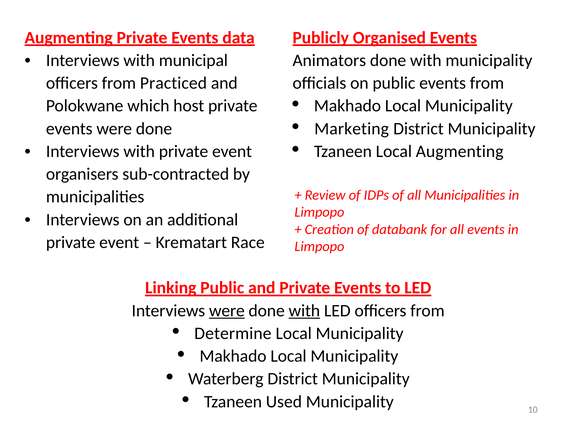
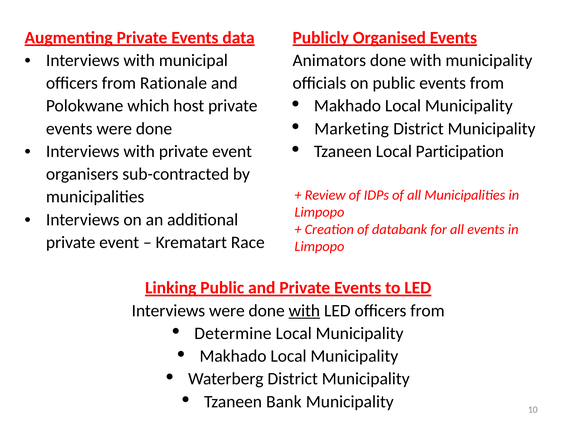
Practiced: Practiced -> Rationale
Local Augmenting: Augmenting -> Participation
were at (227, 311) underline: present -> none
Used: Used -> Bank
